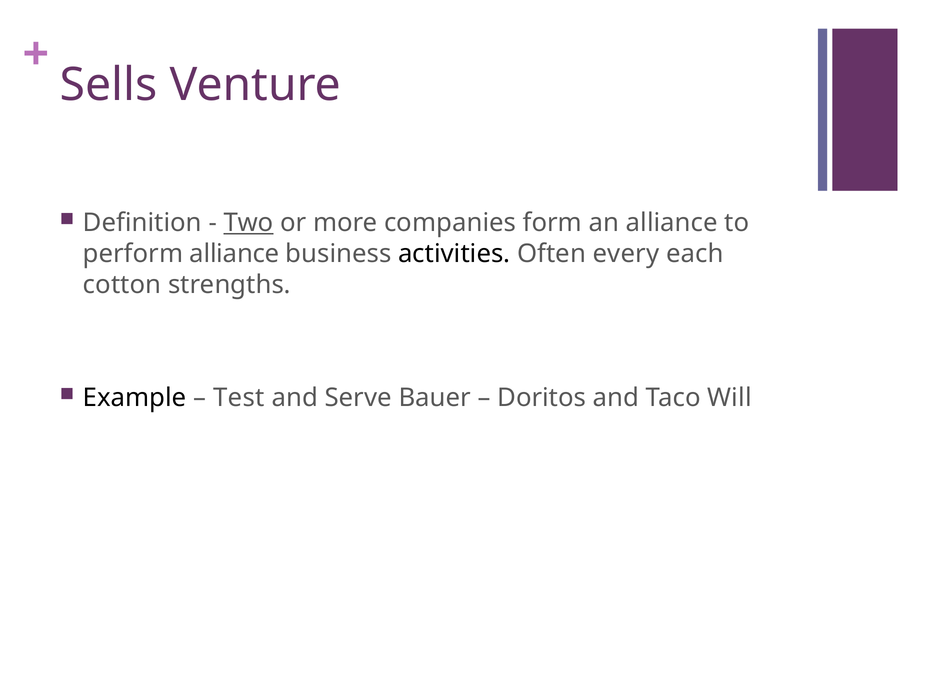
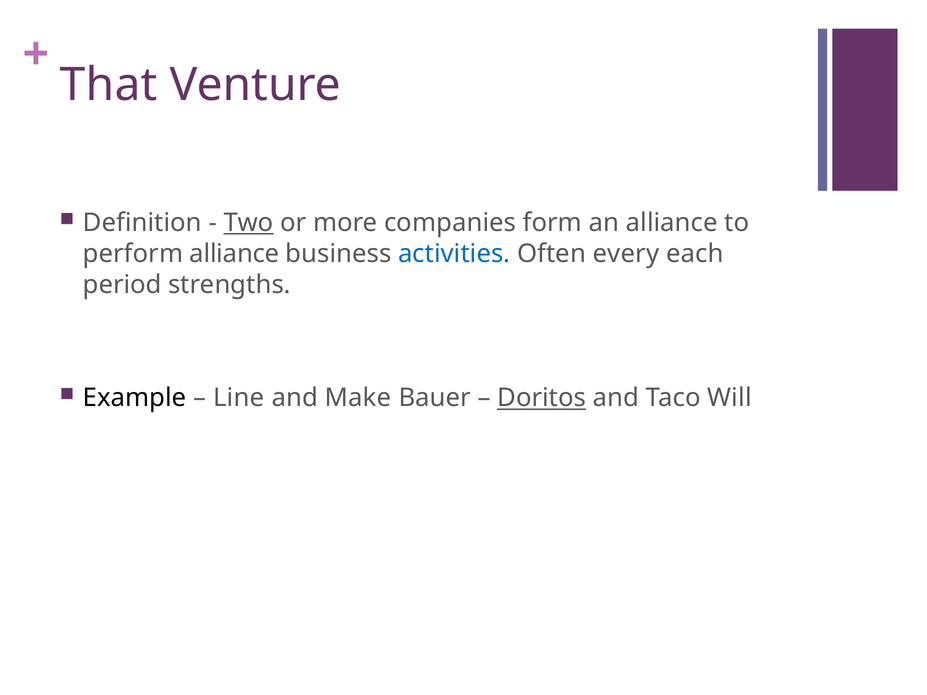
Sells: Sells -> That
activities colour: black -> blue
cotton: cotton -> period
Test: Test -> Line
Serve: Serve -> Make
Doritos underline: none -> present
